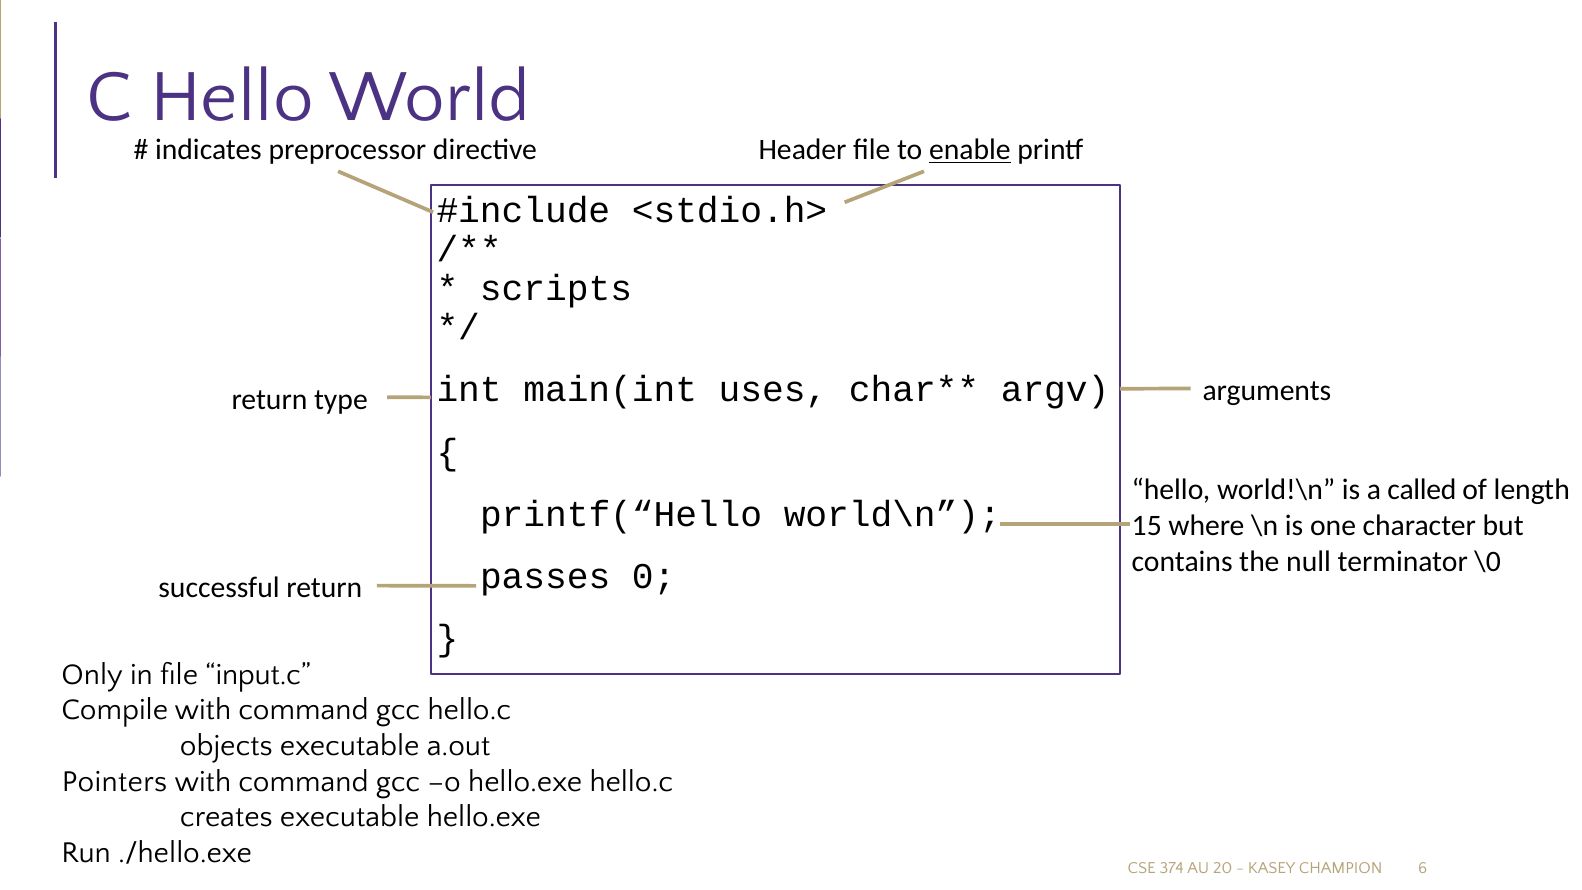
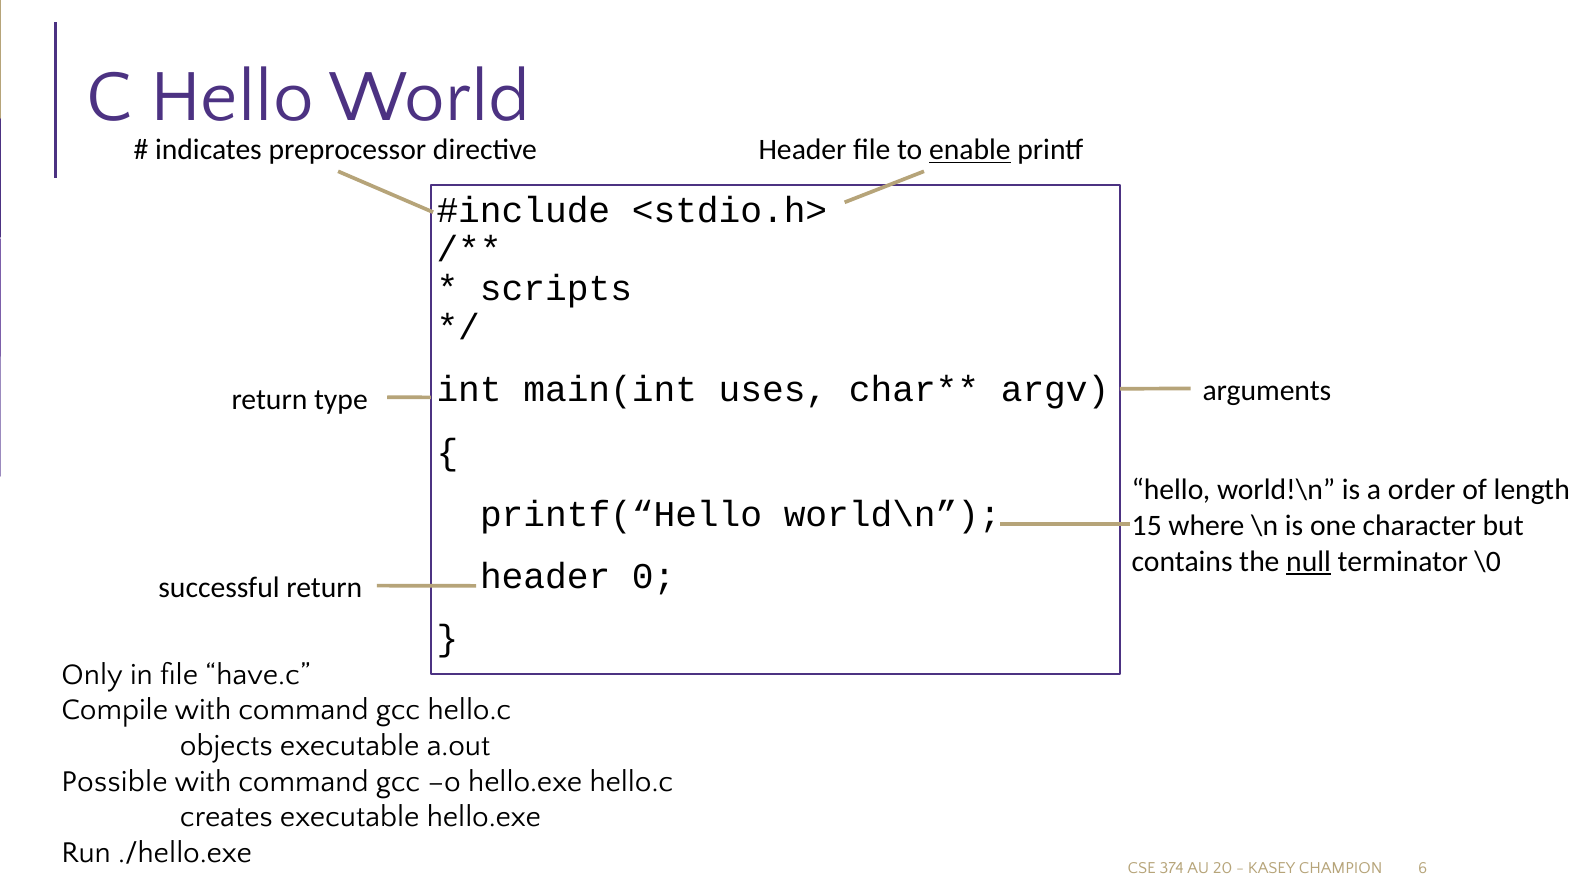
called: called -> order
null underline: none -> present
passes at (545, 576): passes -> header
input.c: input.c -> have.c
Pointers: Pointers -> Possible
